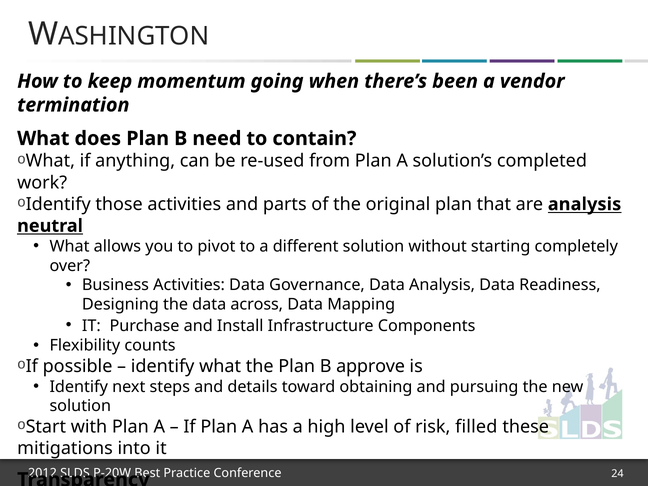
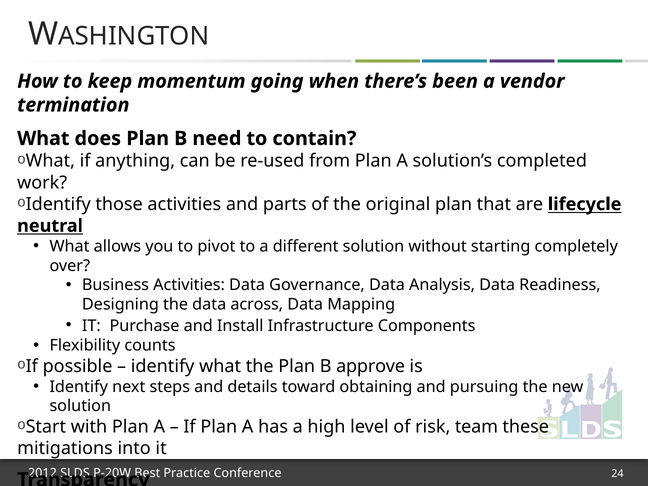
are analysis: analysis -> lifecycle
filled: filled -> team
